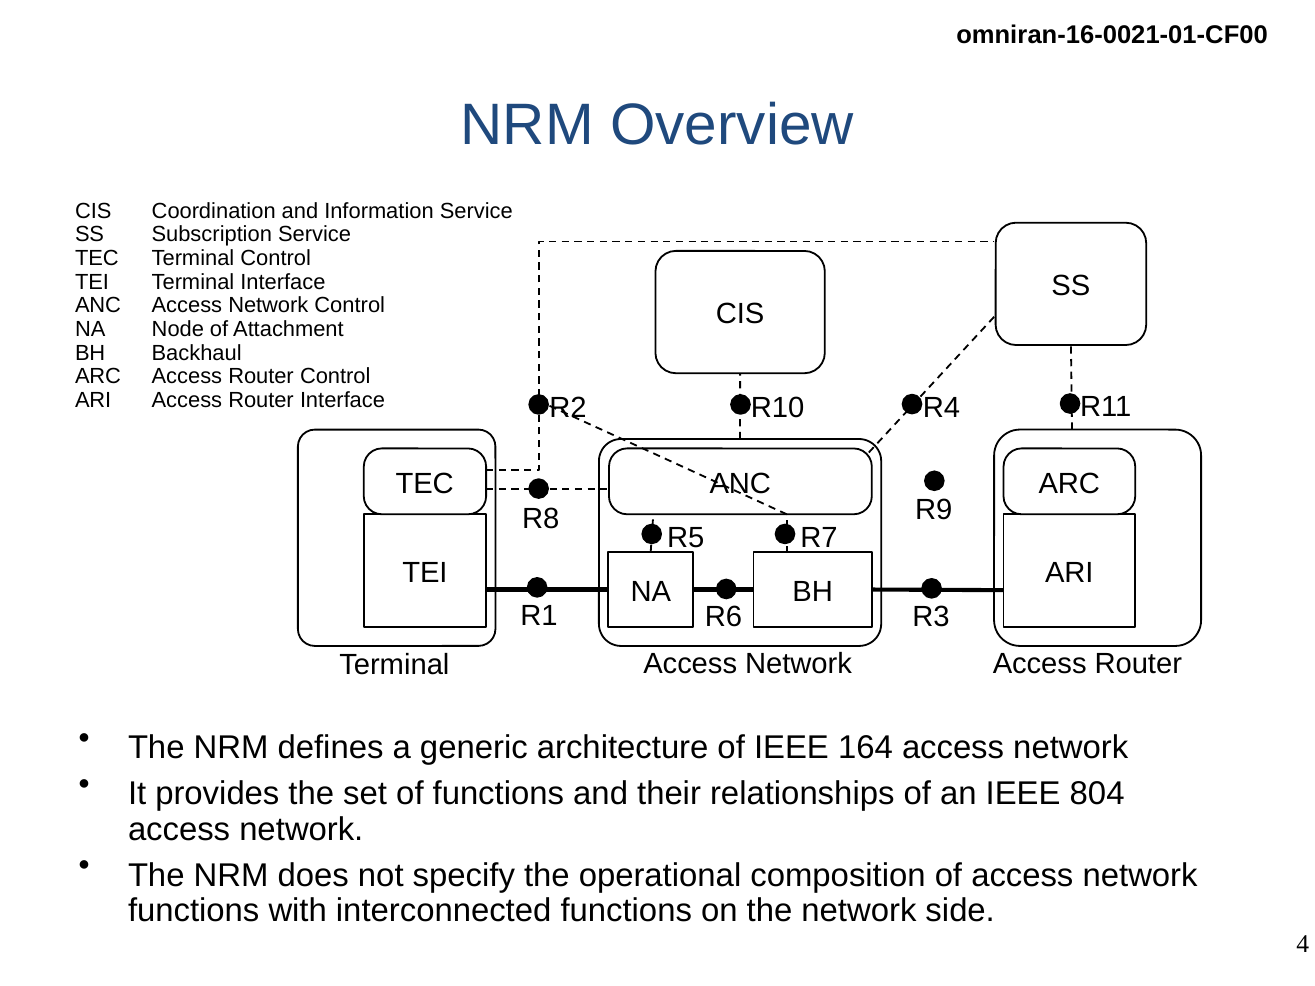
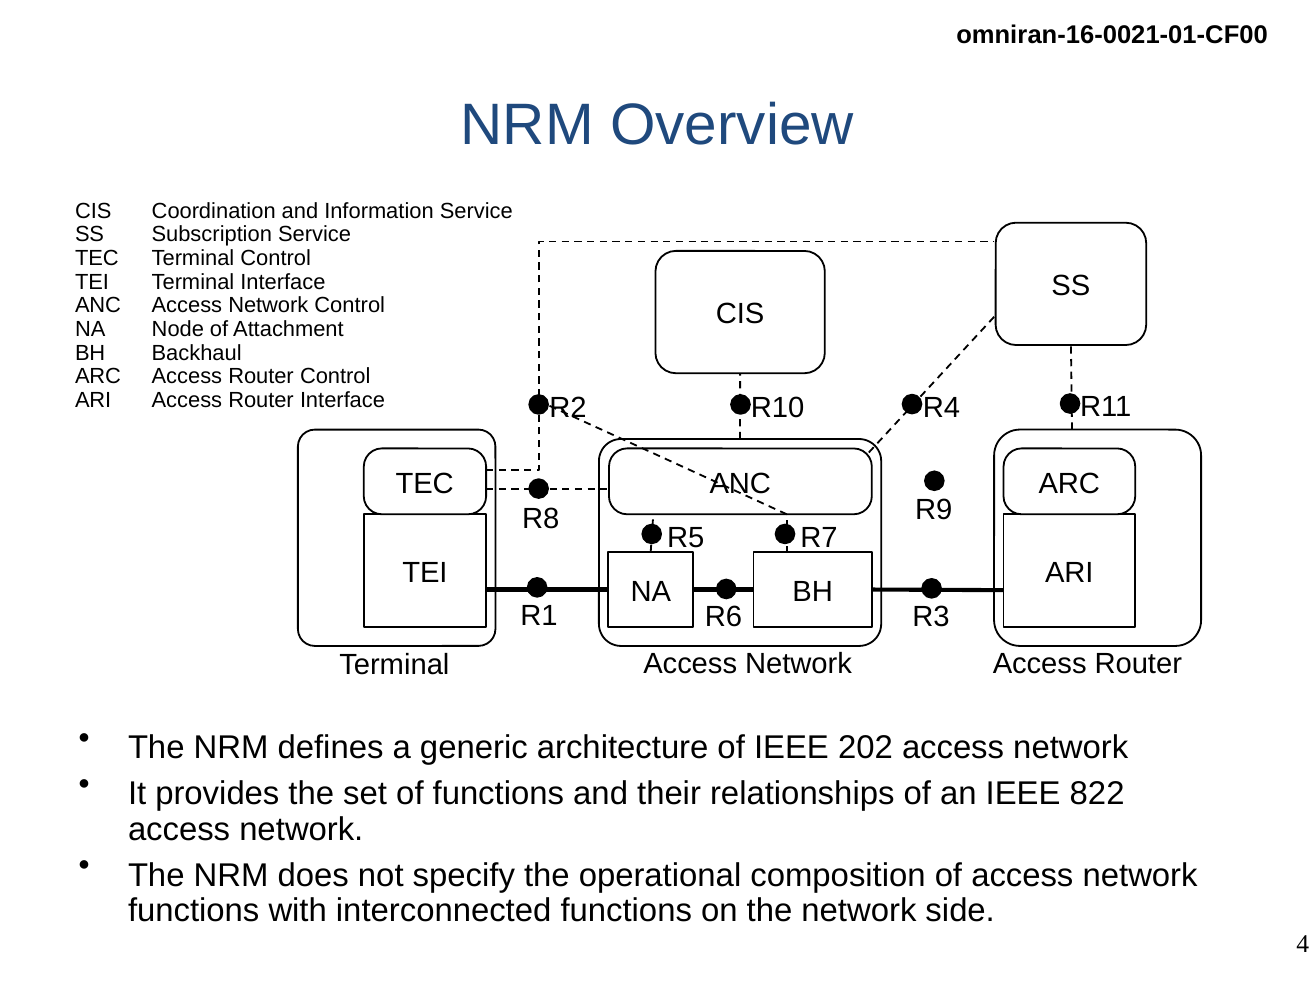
164: 164 -> 202
804: 804 -> 822
